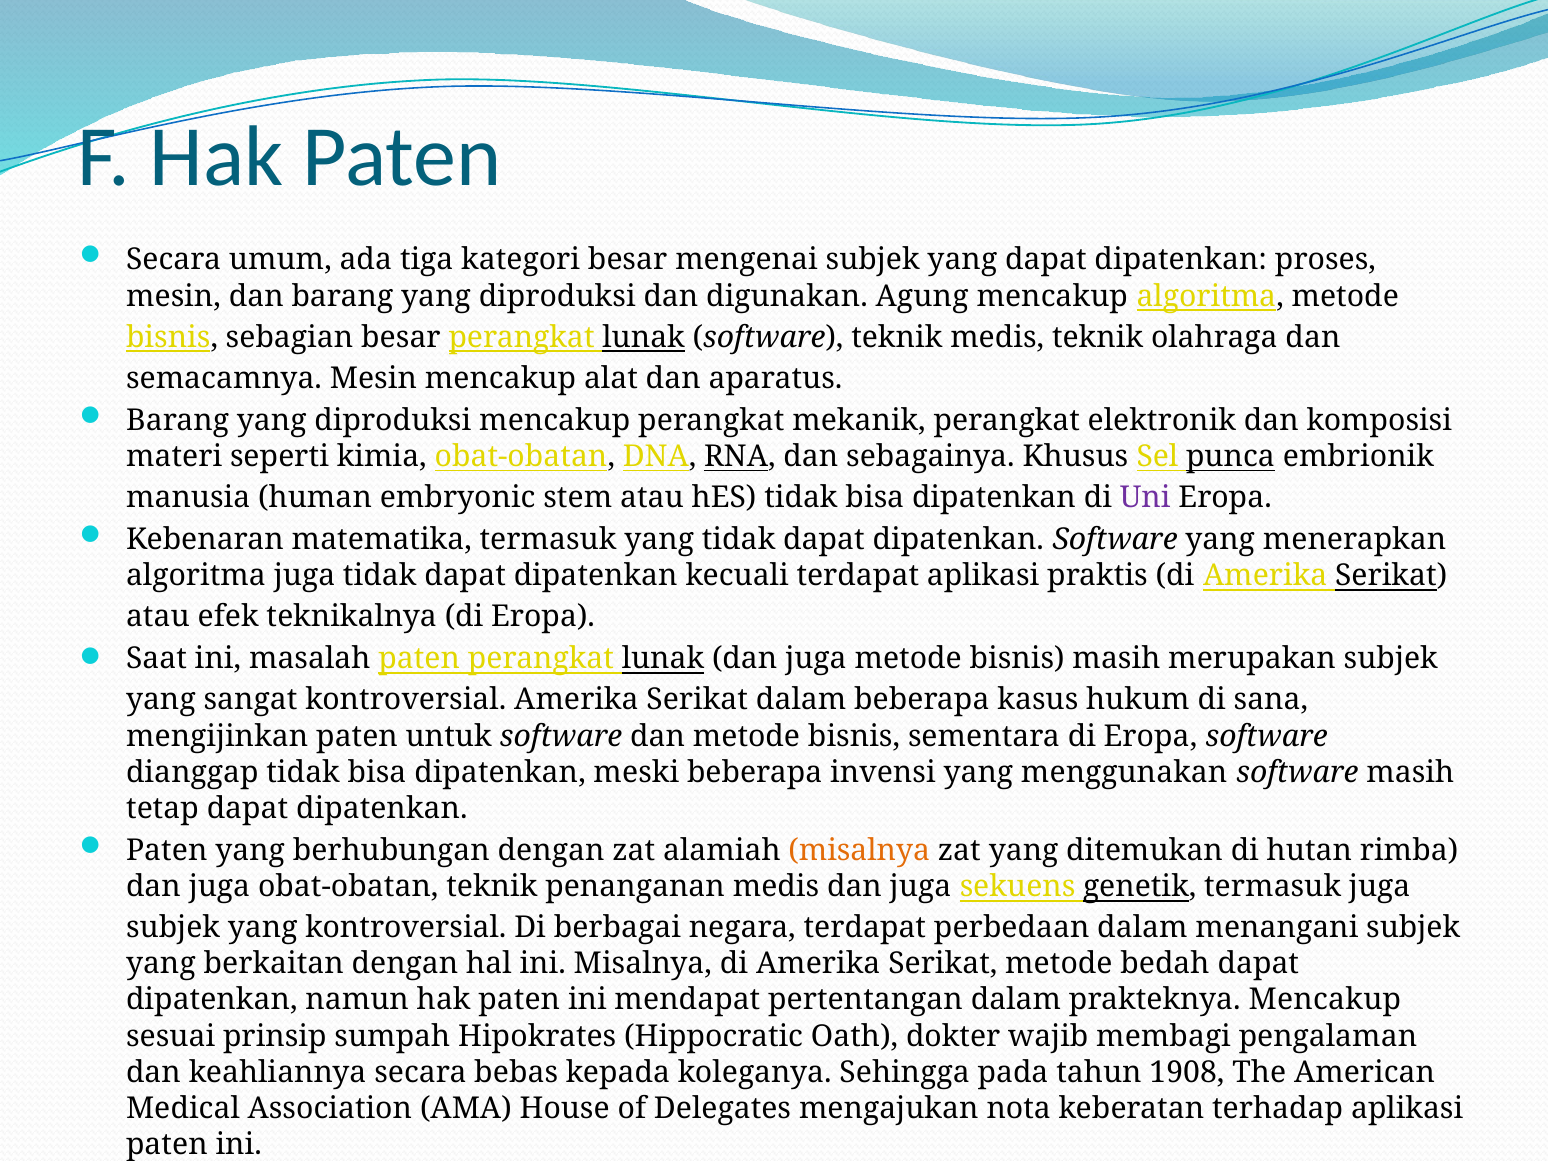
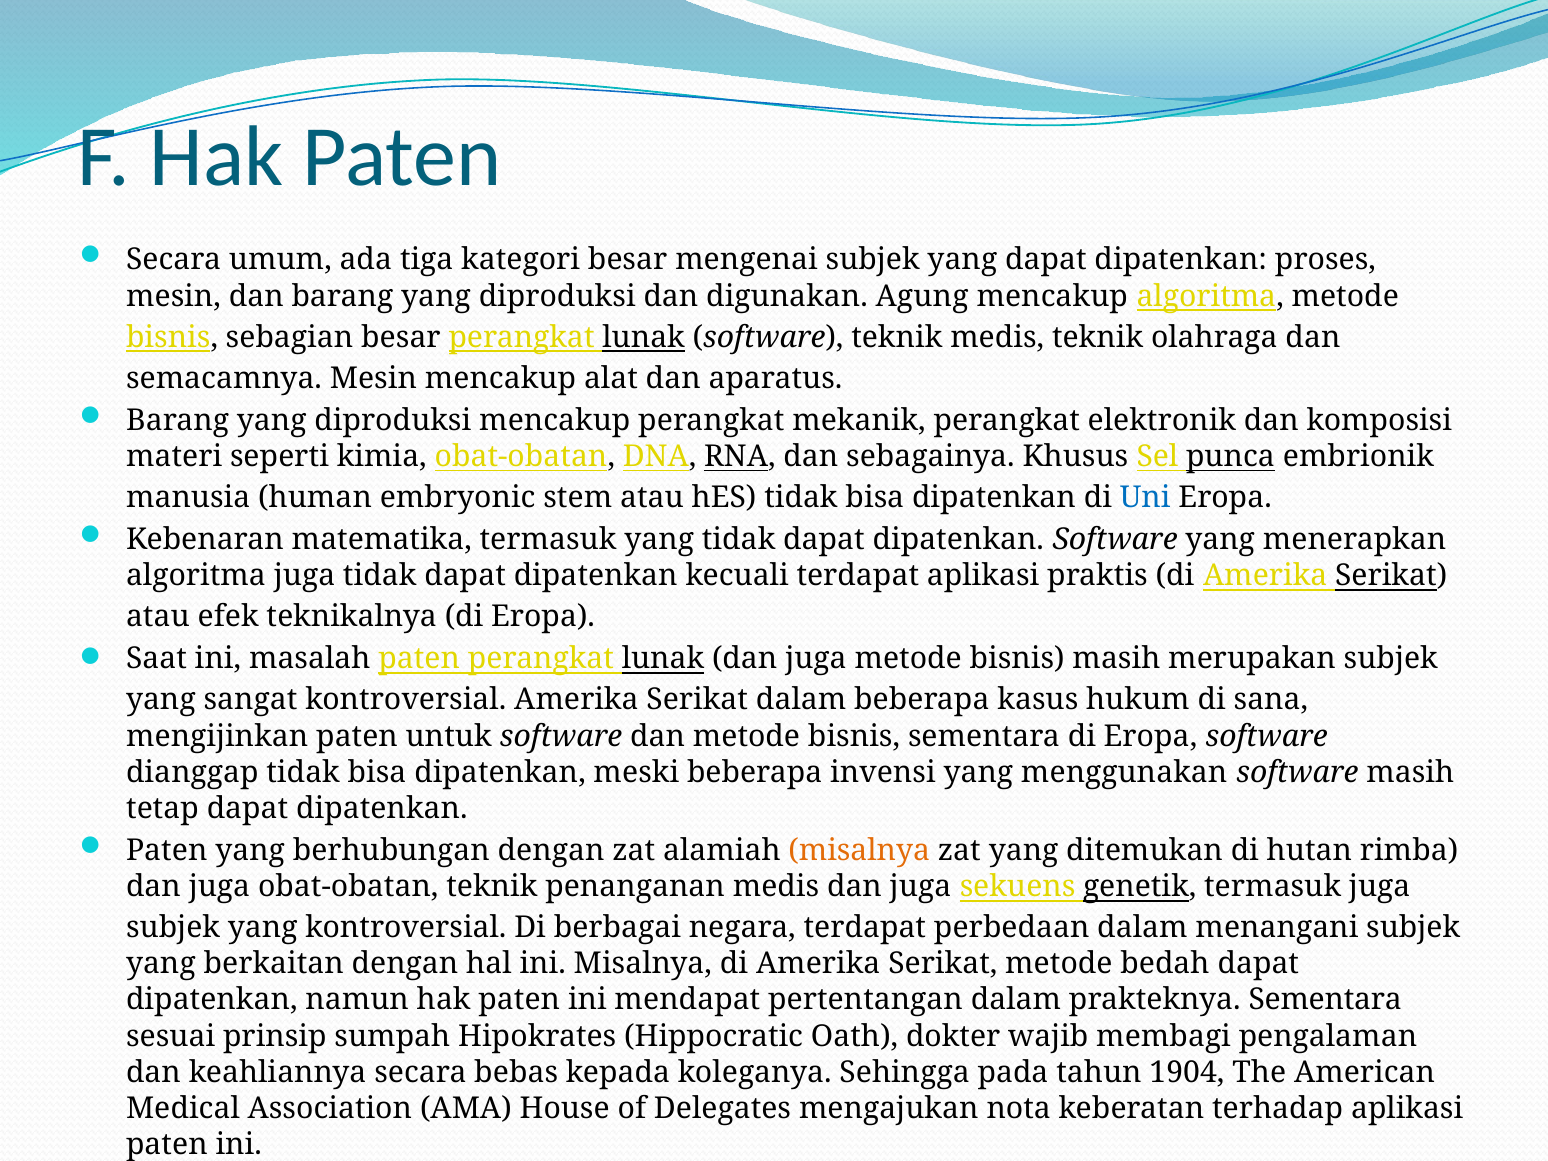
Uni colour: purple -> blue
prakteknya Mencakup: Mencakup -> Sementara
1908: 1908 -> 1904
